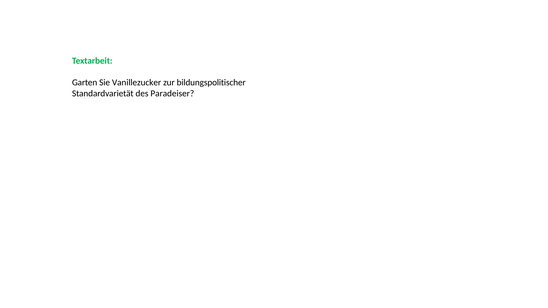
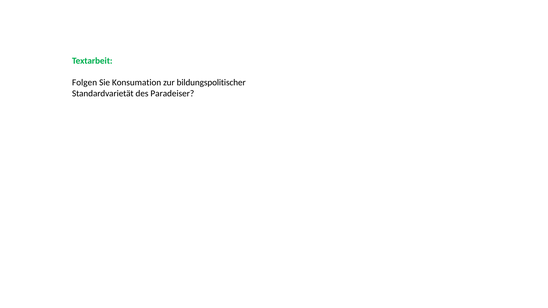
Garten: Garten -> Folgen
Vanillezucker: Vanillezucker -> Konsumation
